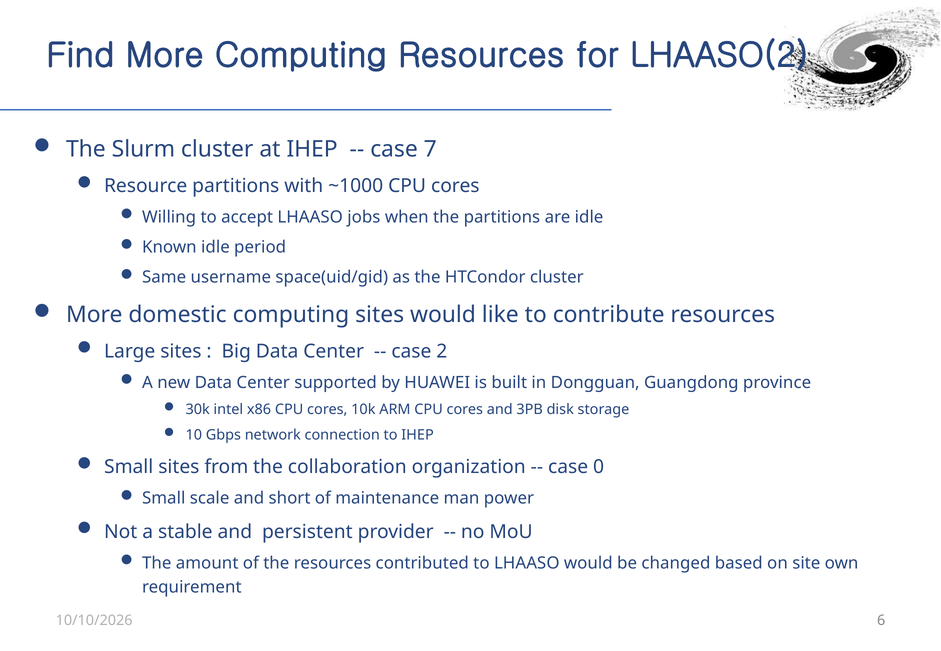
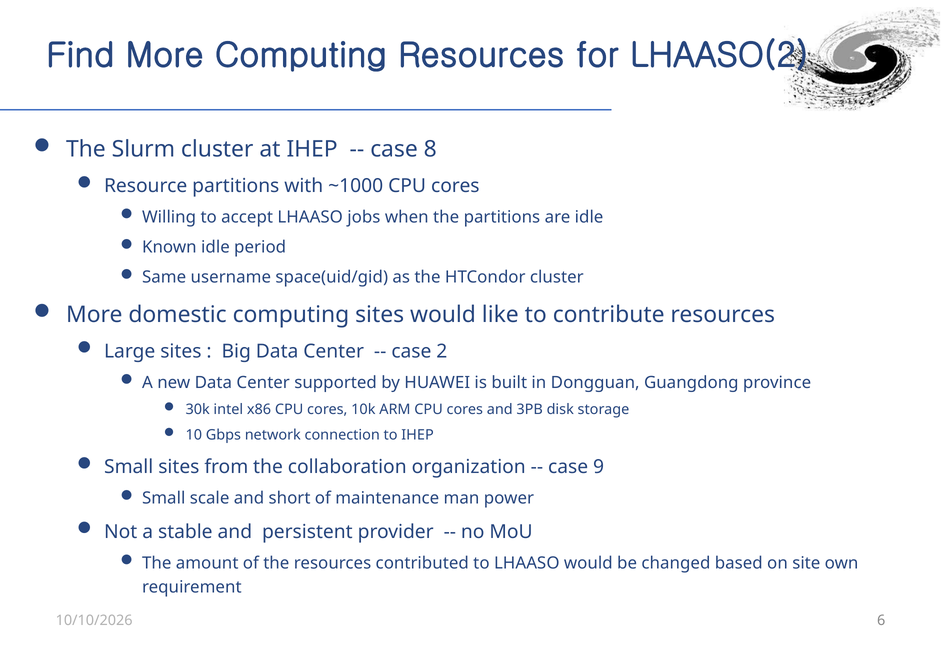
7: 7 -> 8
0: 0 -> 9
